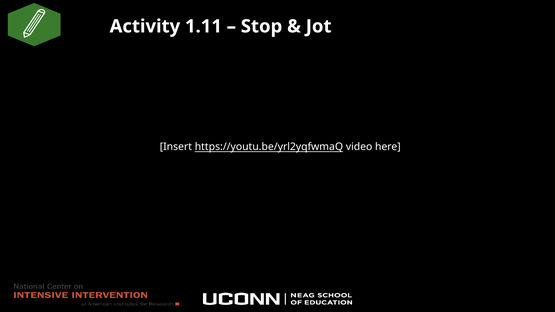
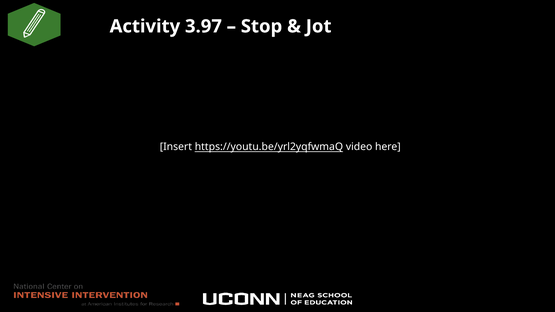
1.11: 1.11 -> 3.97
